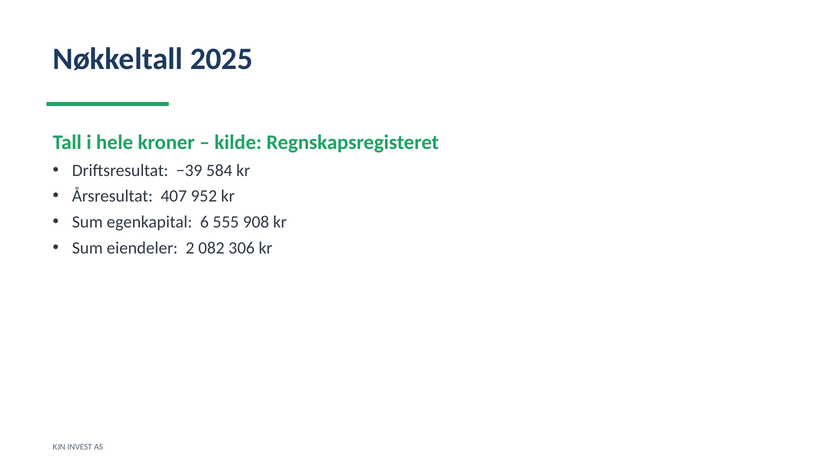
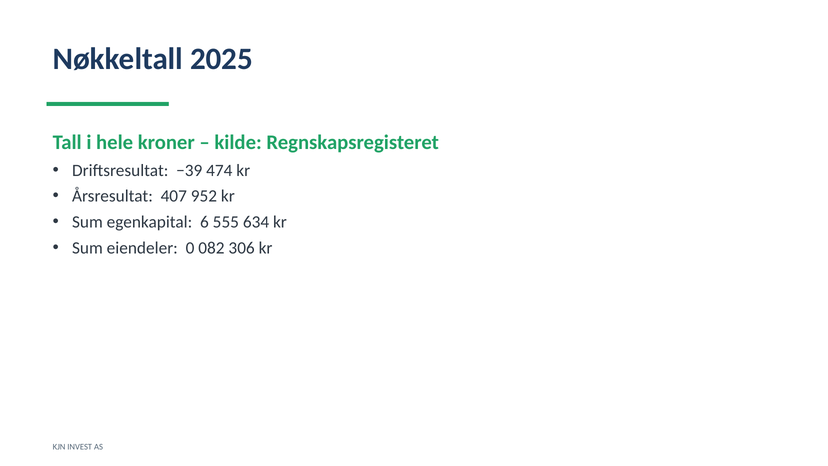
584: 584 -> 474
908: 908 -> 634
2: 2 -> 0
